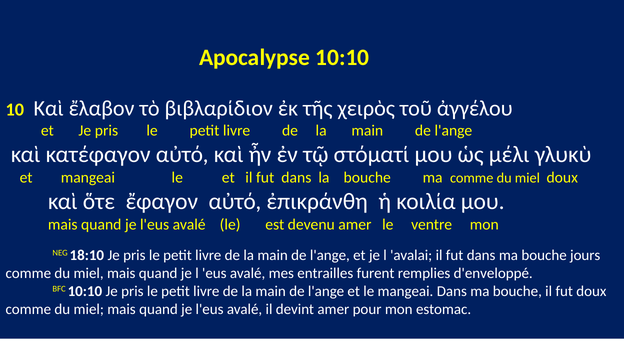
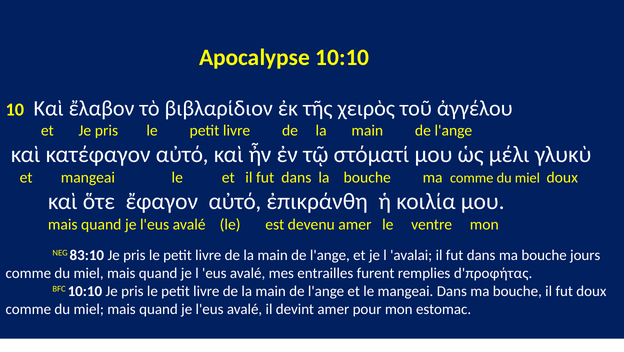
18:10: 18:10 -> 83:10
d'enveloppé: d'enveloppé -> d'προφήτας
